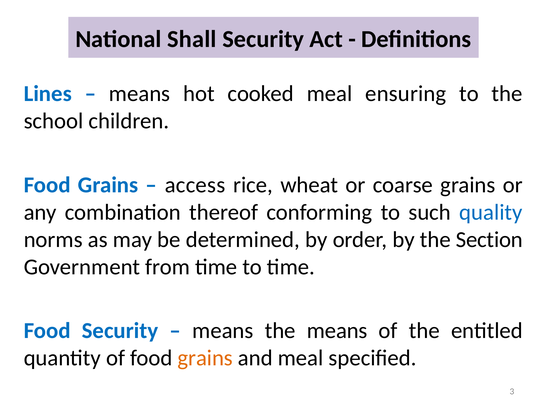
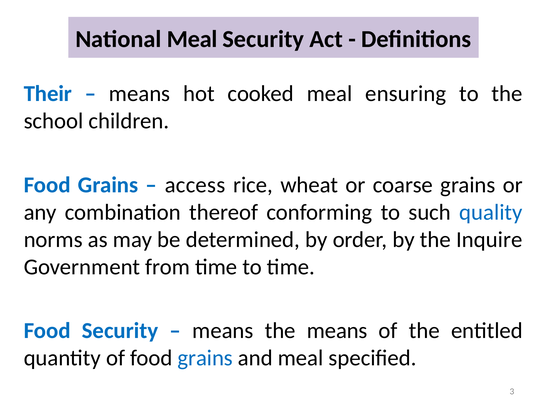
National Shall: Shall -> Meal
Lines: Lines -> Their
Section: Section -> Inquire
grains at (205, 358) colour: orange -> blue
